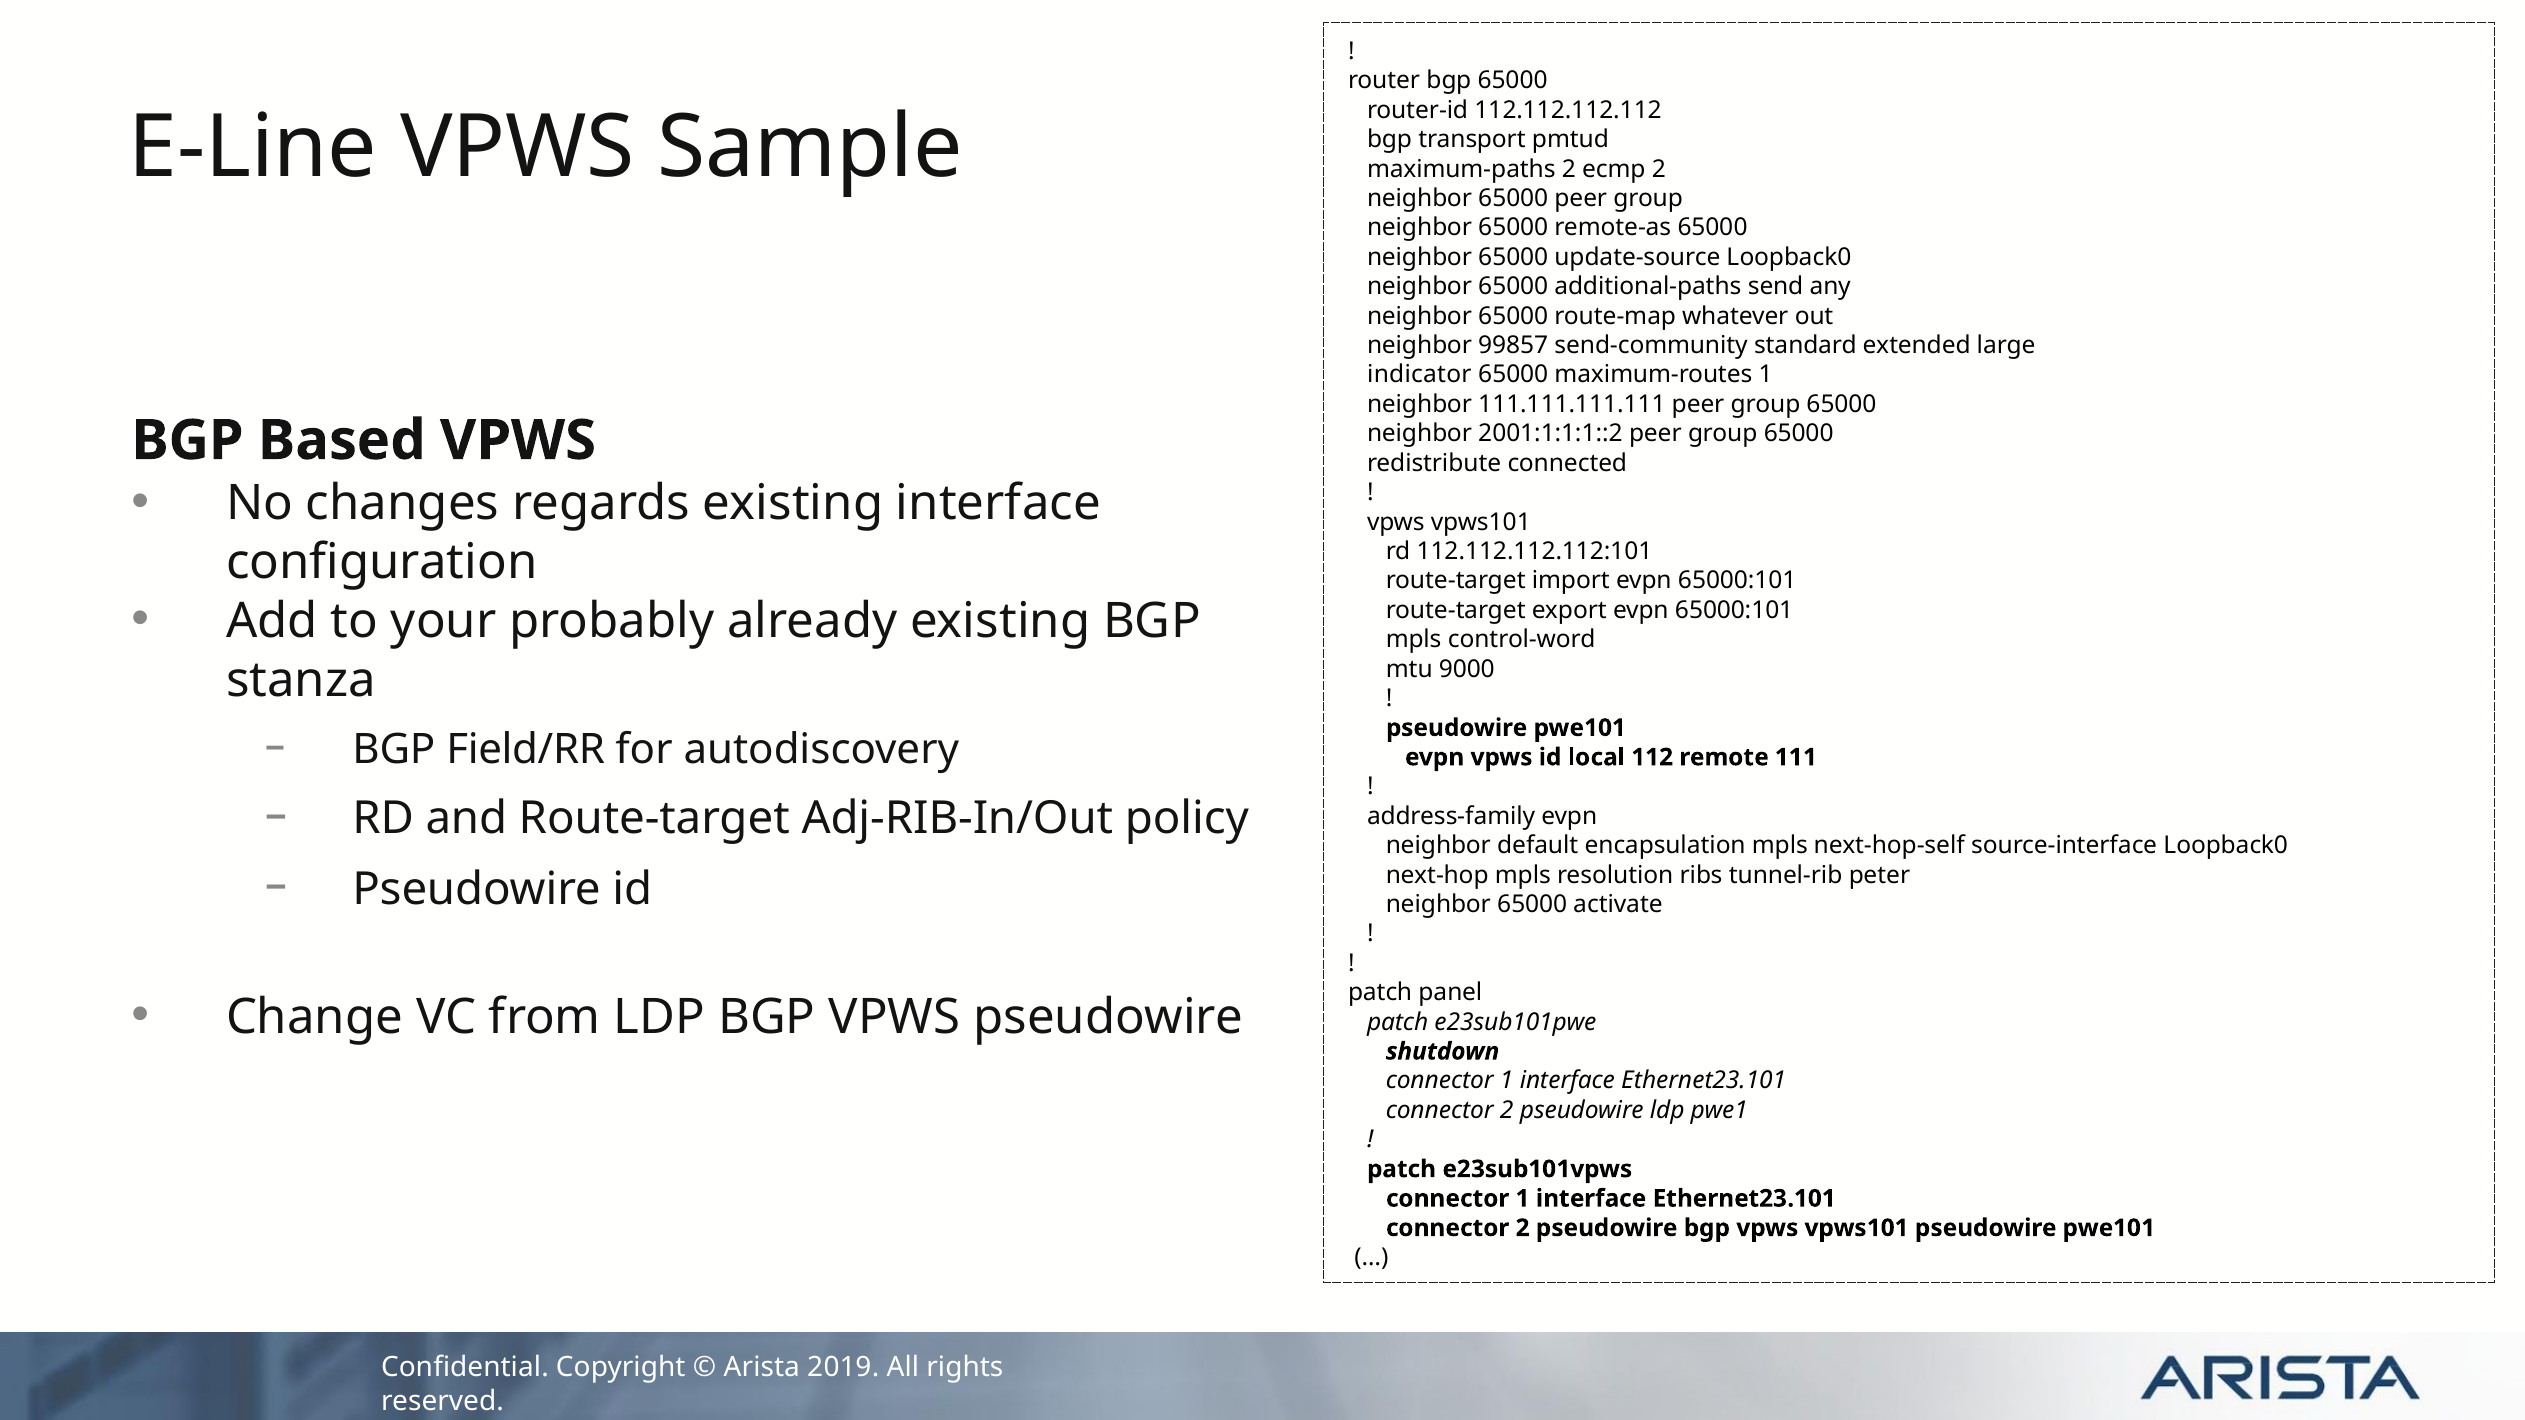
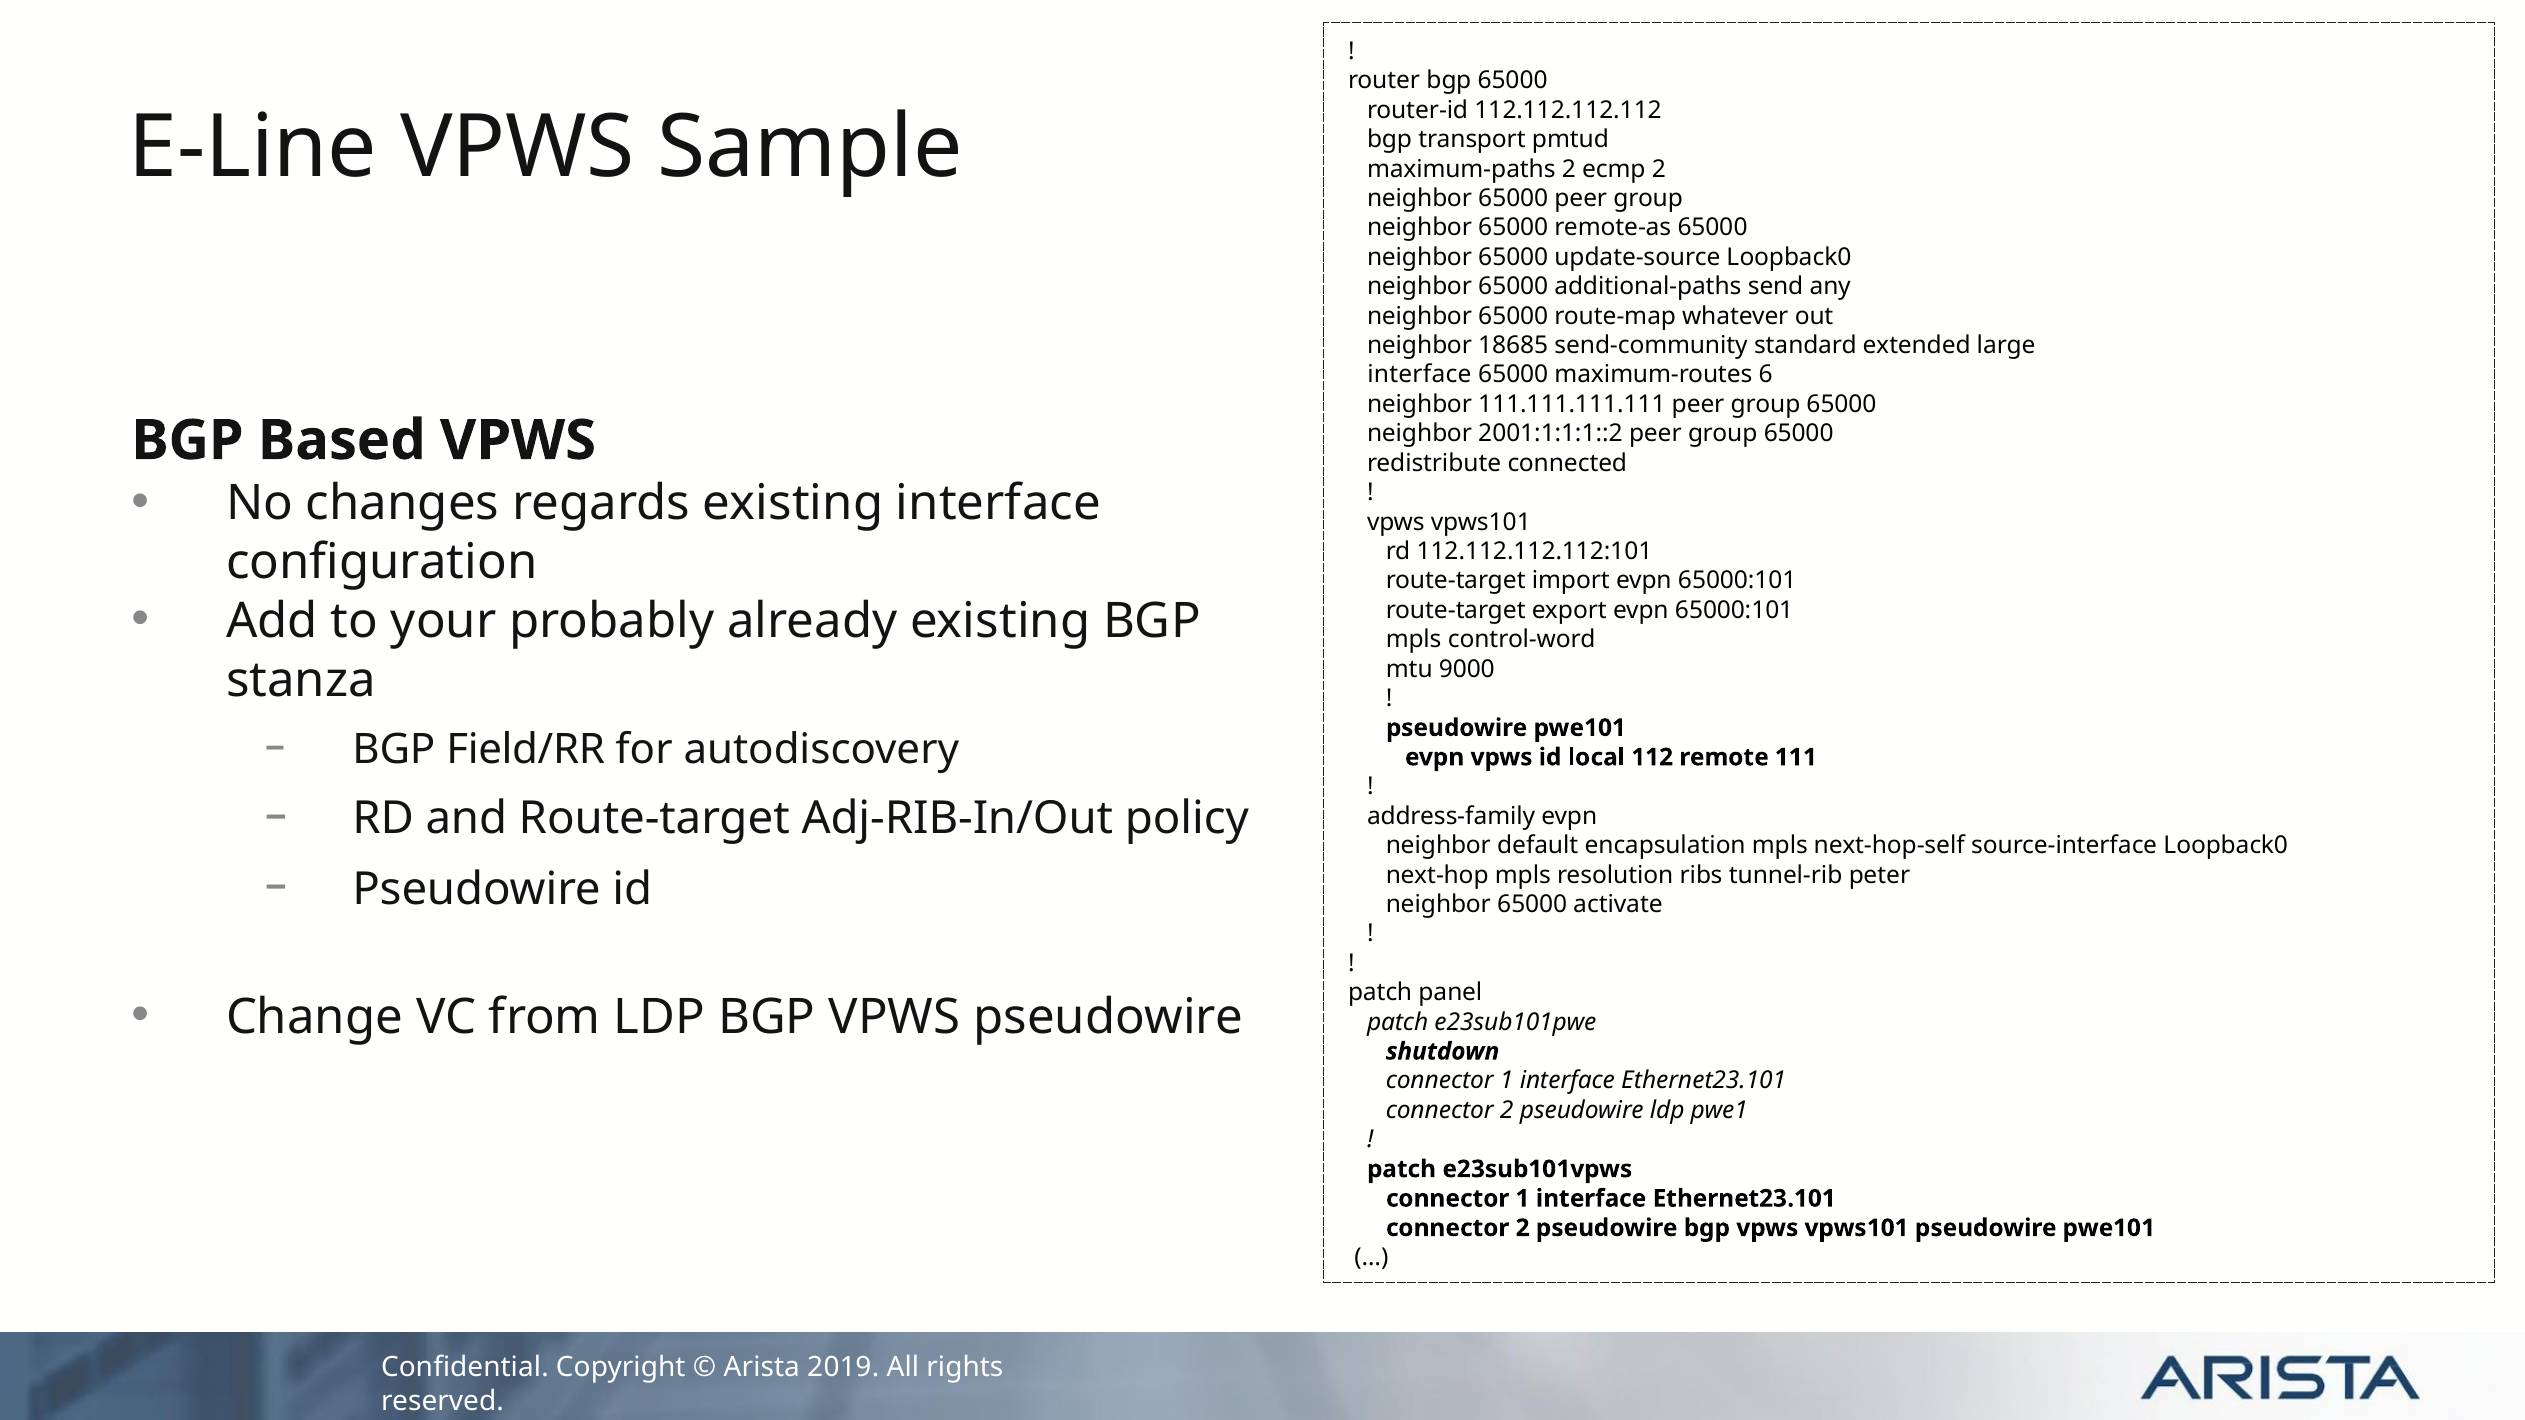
99857: 99857 -> 18685
indicator at (1419, 375): indicator -> interface
maximum-routes 1: 1 -> 6
